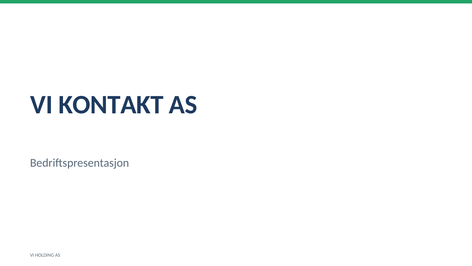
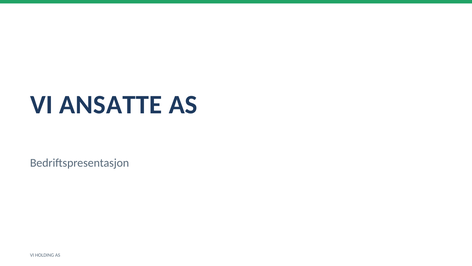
KONTAKT: KONTAKT -> ANSATTE
